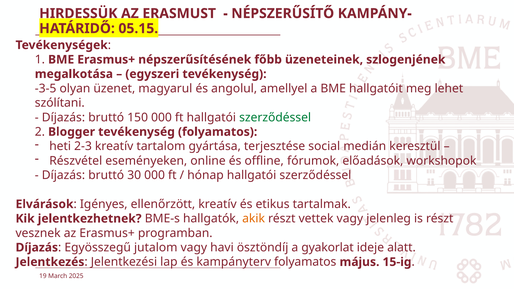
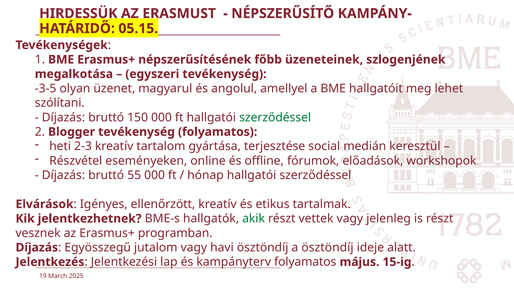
30: 30 -> 55
akik colour: orange -> green
a gyakorlat: gyakorlat -> ösztöndíj
